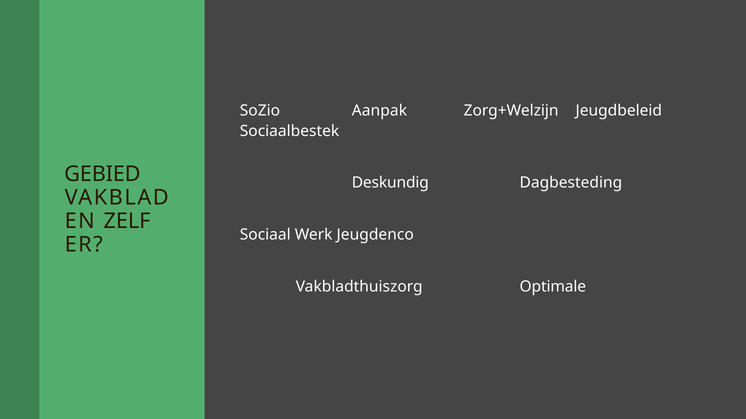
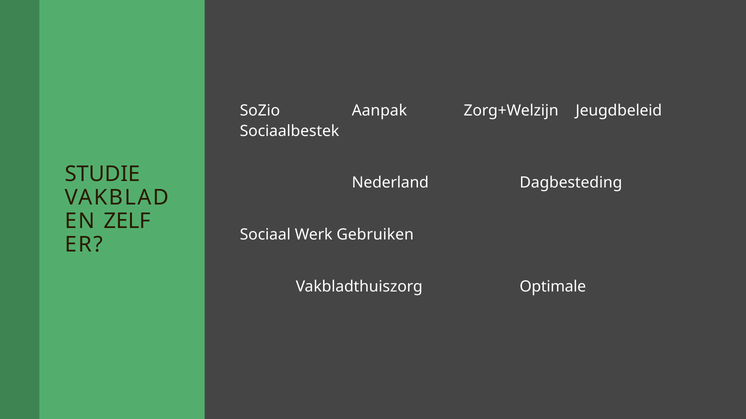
GEBIED: GEBIED -> STUDIE
Deskundig: Deskundig -> Nederland
Jeugdenco: Jeugdenco -> Gebruiken
